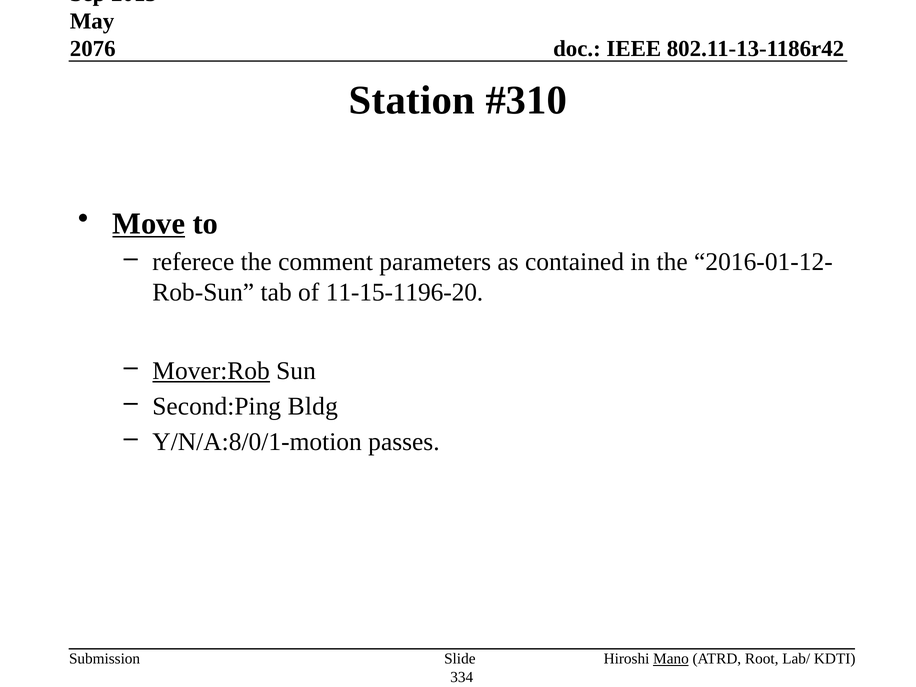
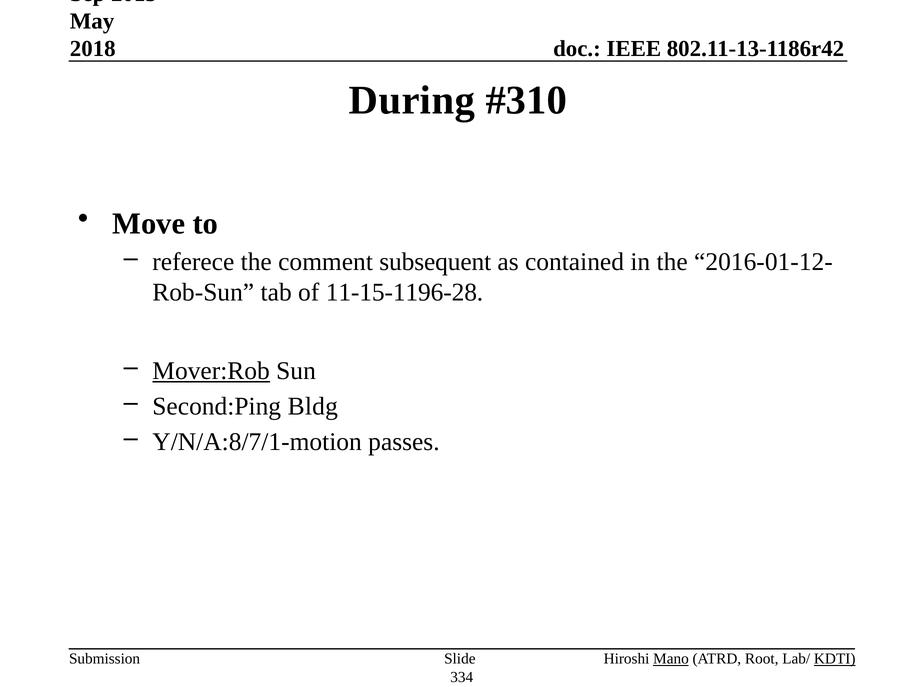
2076: 2076 -> 2018
Station: Station -> During
Move underline: present -> none
parameters: parameters -> subsequent
11-15-1196-20: 11-15-1196-20 -> 11-15-1196-28
Y/N/A:8/0/1-motion: Y/N/A:8/0/1-motion -> Y/N/A:8/7/1-motion
KDTI underline: none -> present
